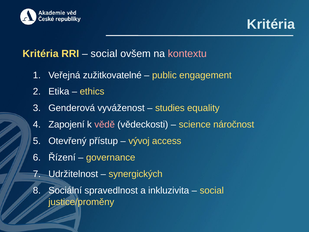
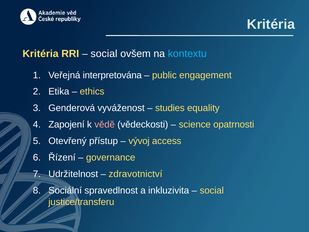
kontextu colour: pink -> light blue
zužitkovatelné: zužitkovatelné -> interpretována
náročnost: náročnost -> opatrnosti
synergických: synergických -> zdravotnictví
justice/proměny: justice/proměny -> justice/transferu
